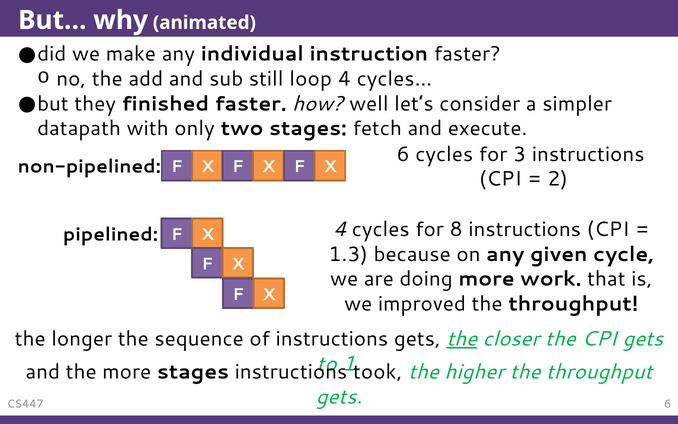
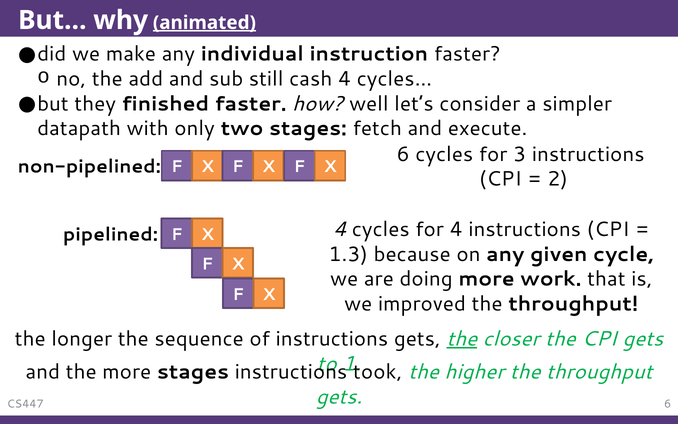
animated underline: none -> present
loop: loop -> cash
for 8: 8 -> 4
